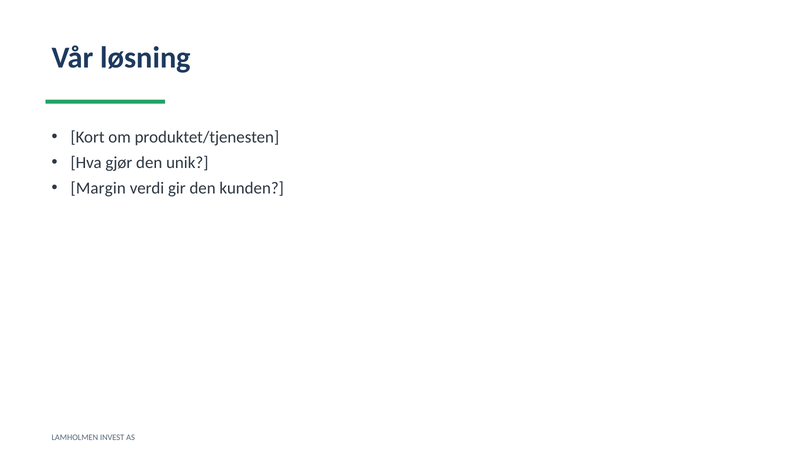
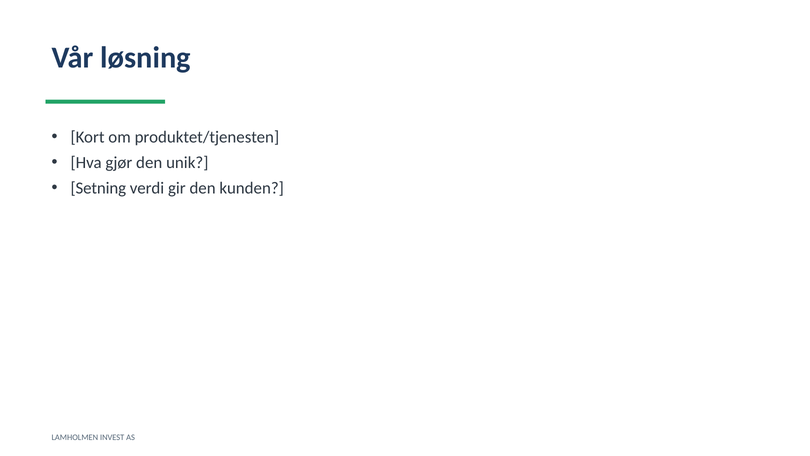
Margin: Margin -> Setning
